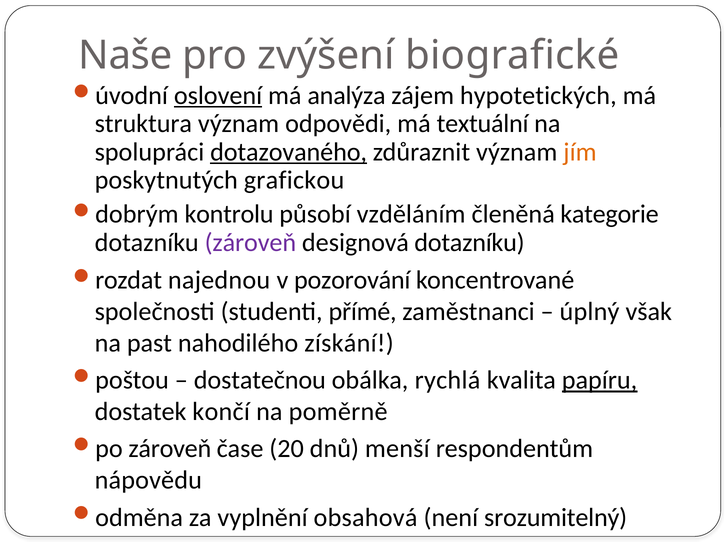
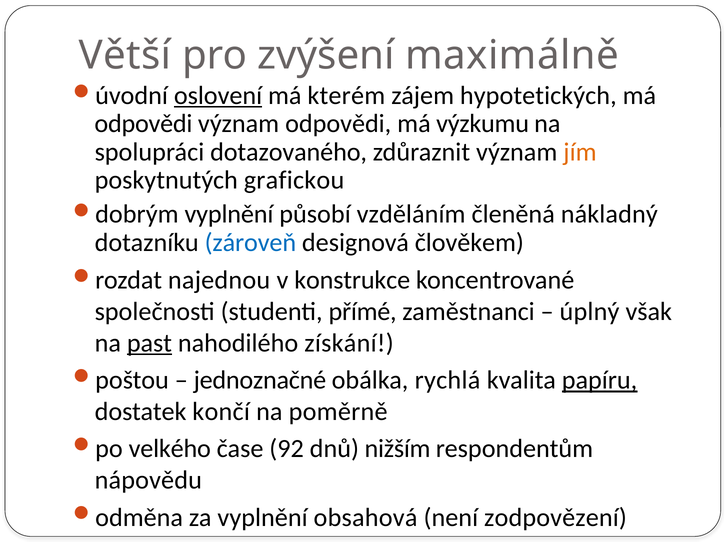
Naše: Naše -> Větší
biografické: biografické -> maximálně
analýza: analýza -> kterém
struktura at (143, 124): struktura -> odpovědi
textuální: textuální -> výzkumu
dotazovaného underline: present -> none
kontrolu at (229, 214): kontrolu -> vyplnění
kategorie: kategorie -> nákladný
zároveň at (250, 243) colour: purple -> blue
designová dotazníku: dotazníku -> člověkem
pozorování: pozorování -> konstrukce
past underline: none -> present
dostatečnou: dostatečnou -> jednoznačné
zároveň at (170, 449): zároveň -> velkého
20: 20 -> 92
menší: menší -> nižším
srozumitelný: srozumitelný -> zodpovězení
